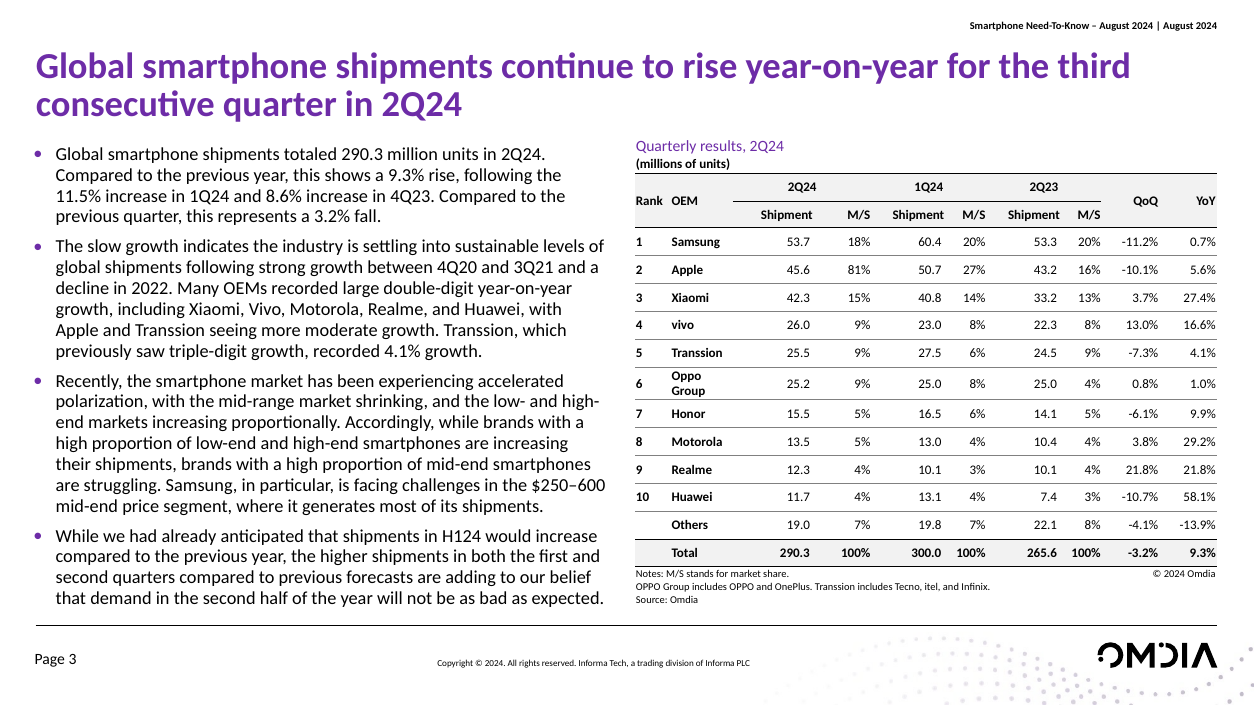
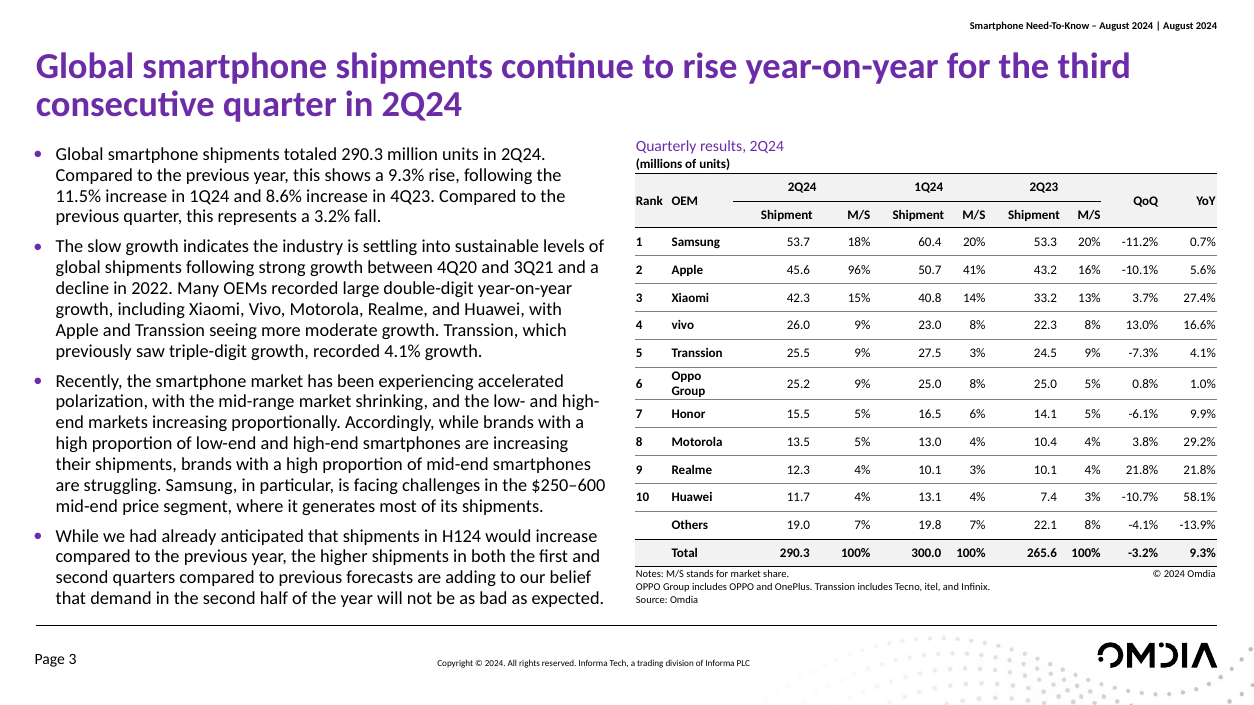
81%: 81% -> 96%
27%: 27% -> 41%
27.5 6%: 6% -> 3%
25.0 4%: 4% -> 5%
